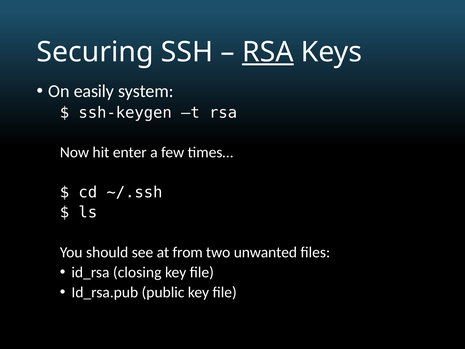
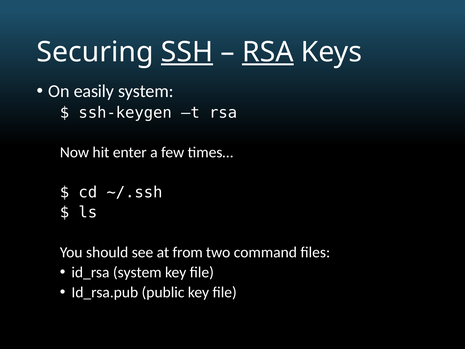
SSH underline: none -> present
unwanted: unwanted -> command
id_rsa closing: closing -> system
